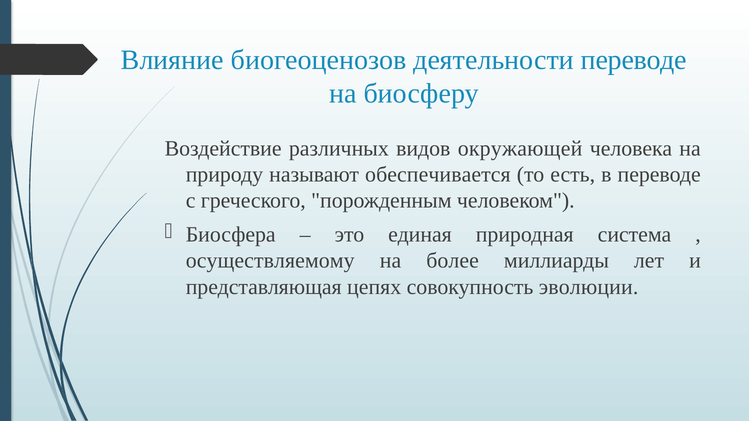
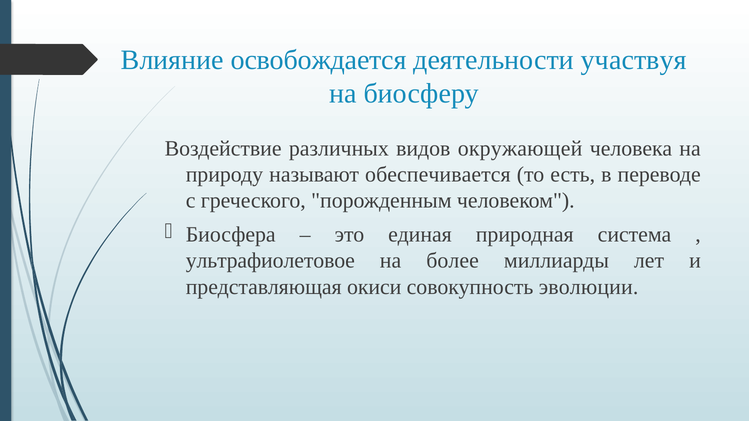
биогеоценозов: биогеоценозов -> освобождается
деятельности переводе: переводе -> участвуя
осуществляемому: осуществляемому -> ультрафиолетовое
цепях: цепях -> окиси
